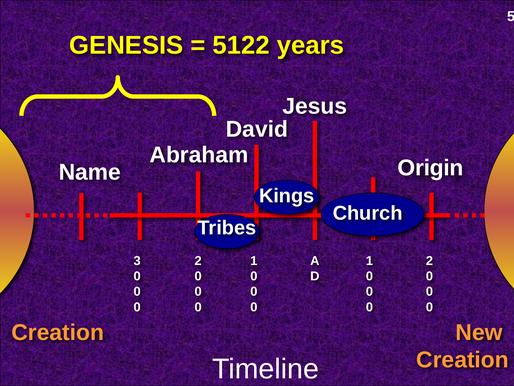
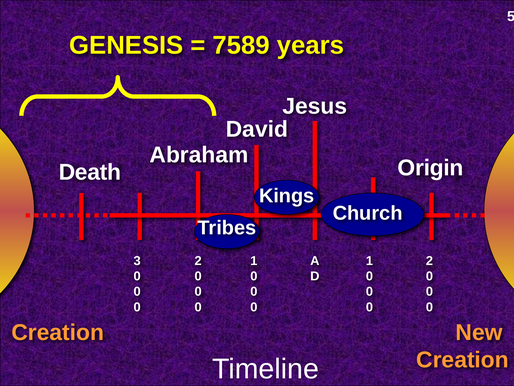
5122: 5122 -> 7589
Name: Name -> Death
